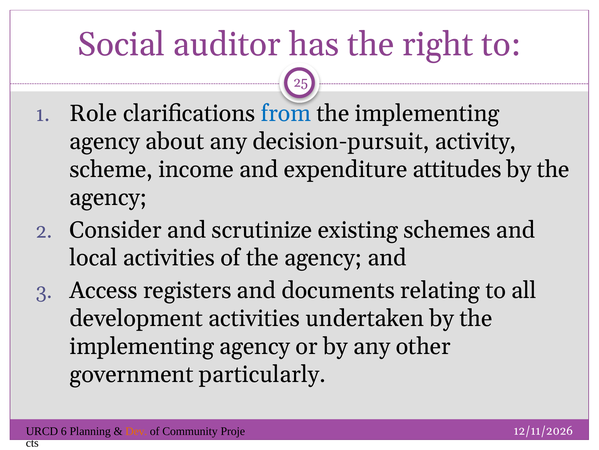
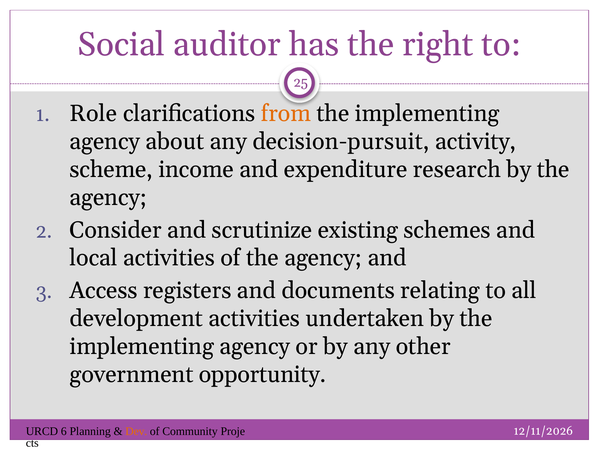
from colour: blue -> orange
attitudes: attitudes -> research
particularly: particularly -> opportunity
